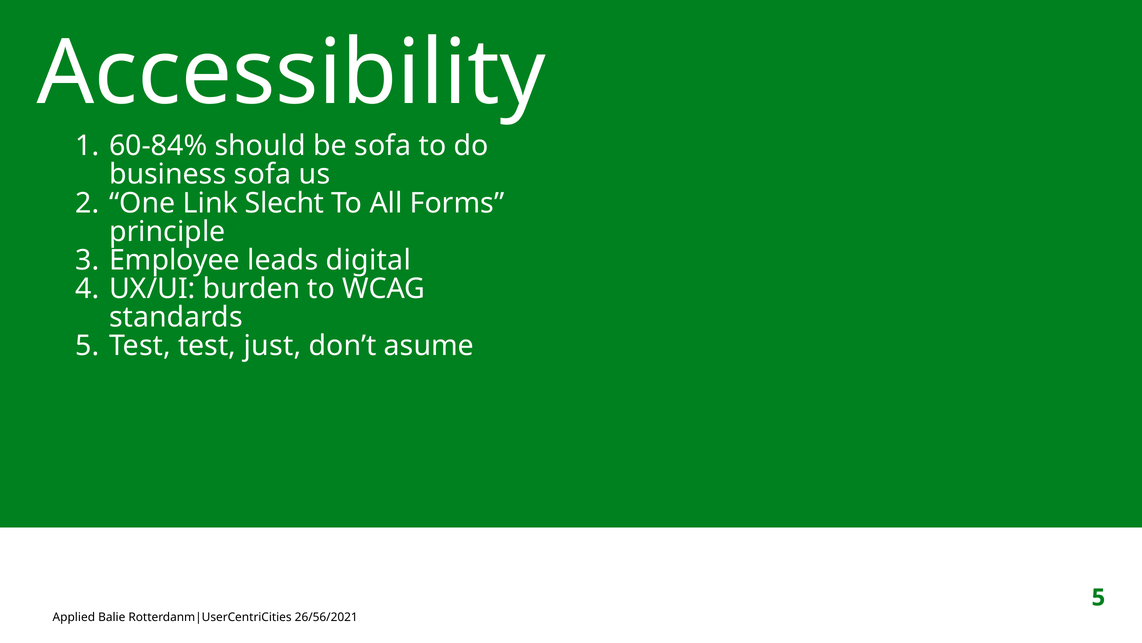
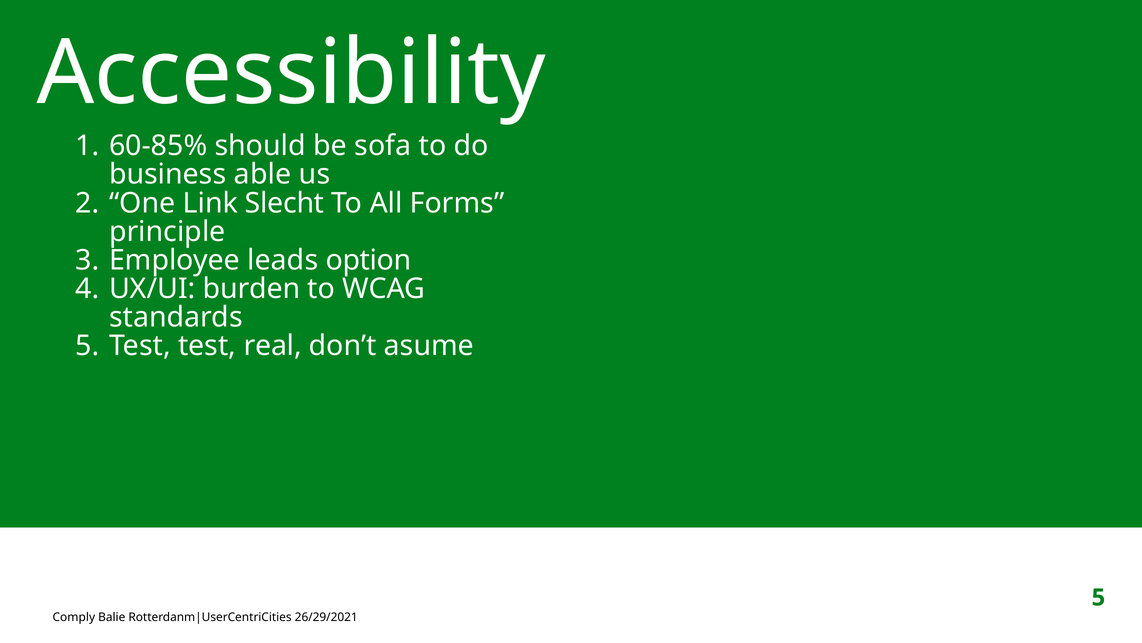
60-84%: 60-84% -> 60-85%
business sofa: sofa -> able
digital: digital -> option
just: just -> real
Applied: Applied -> Comply
26/56/2021: 26/56/2021 -> 26/29/2021
